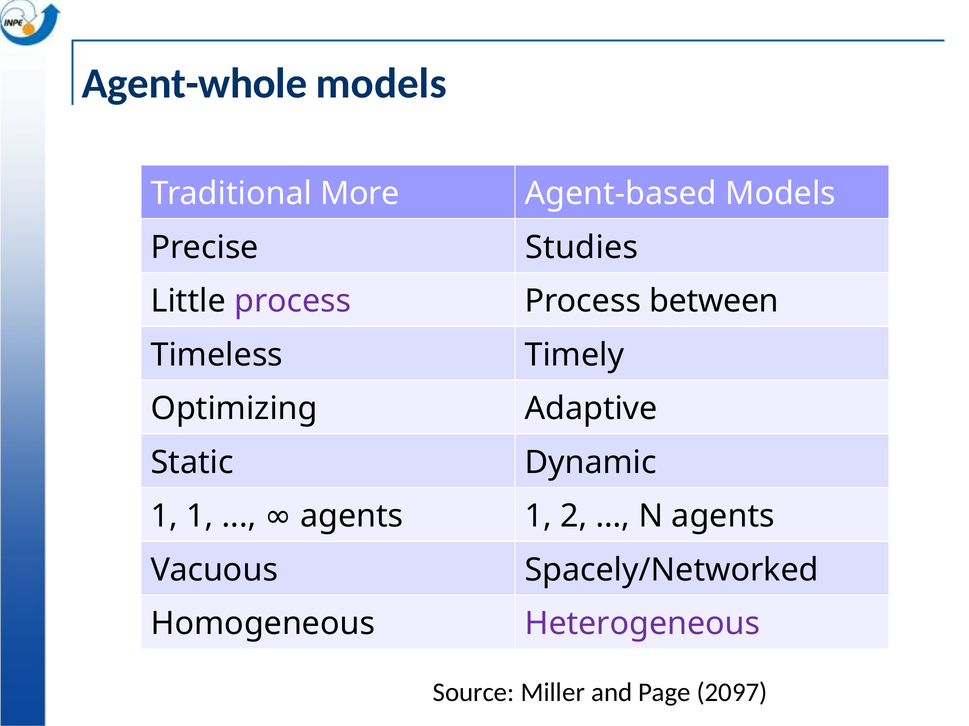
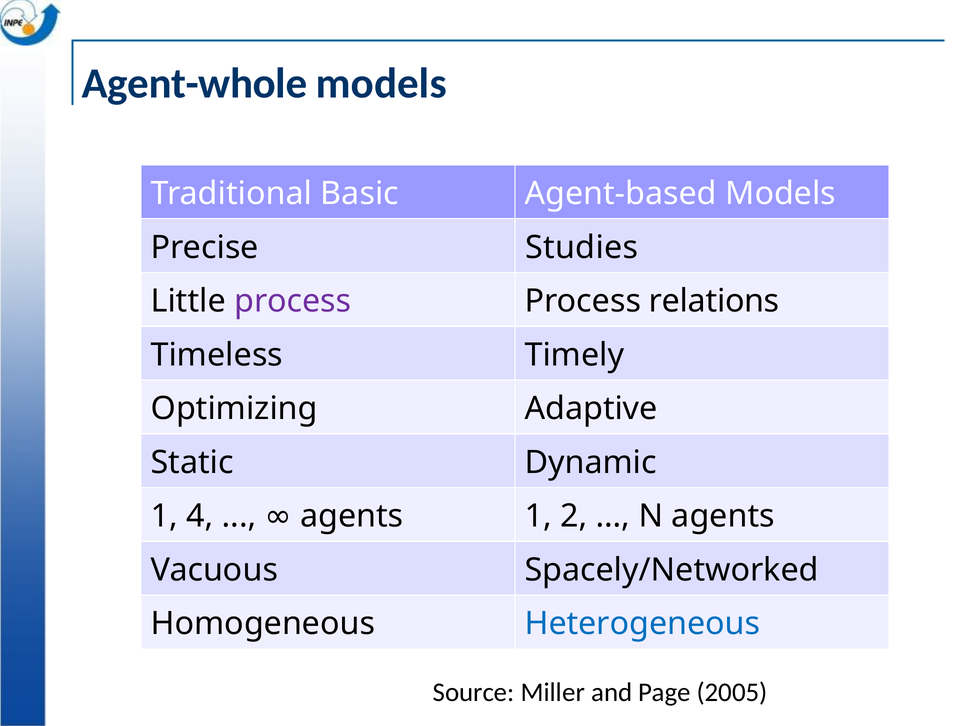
More: More -> Basic
between: between -> relations
1 1: 1 -> 4
Heterogeneous colour: purple -> blue
2097: 2097 -> 2005
